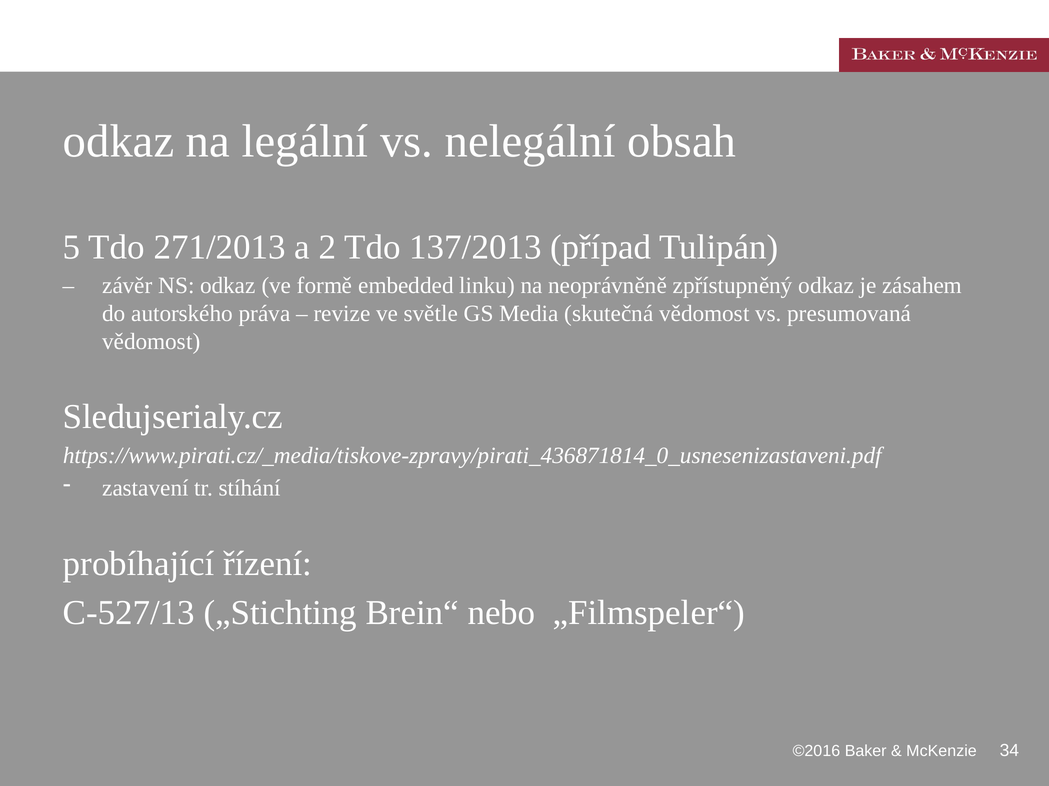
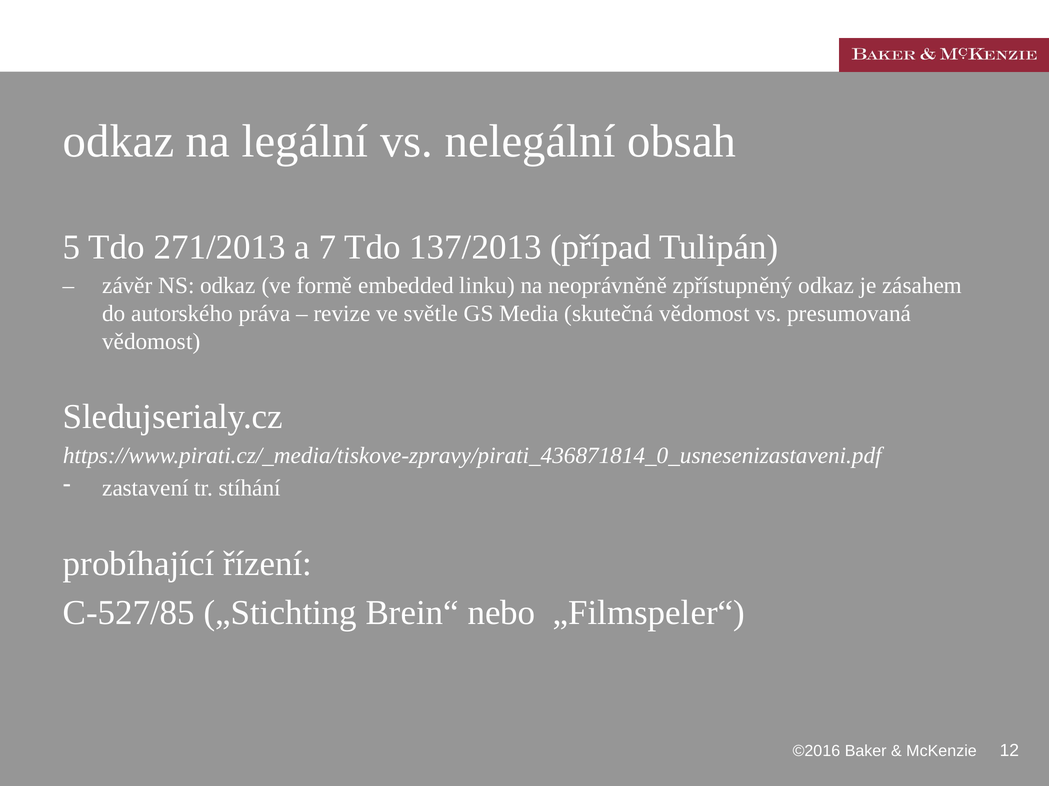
2: 2 -> 7
C-527/13: C-527/13 -> C-527/85
34: 34 -> 12
